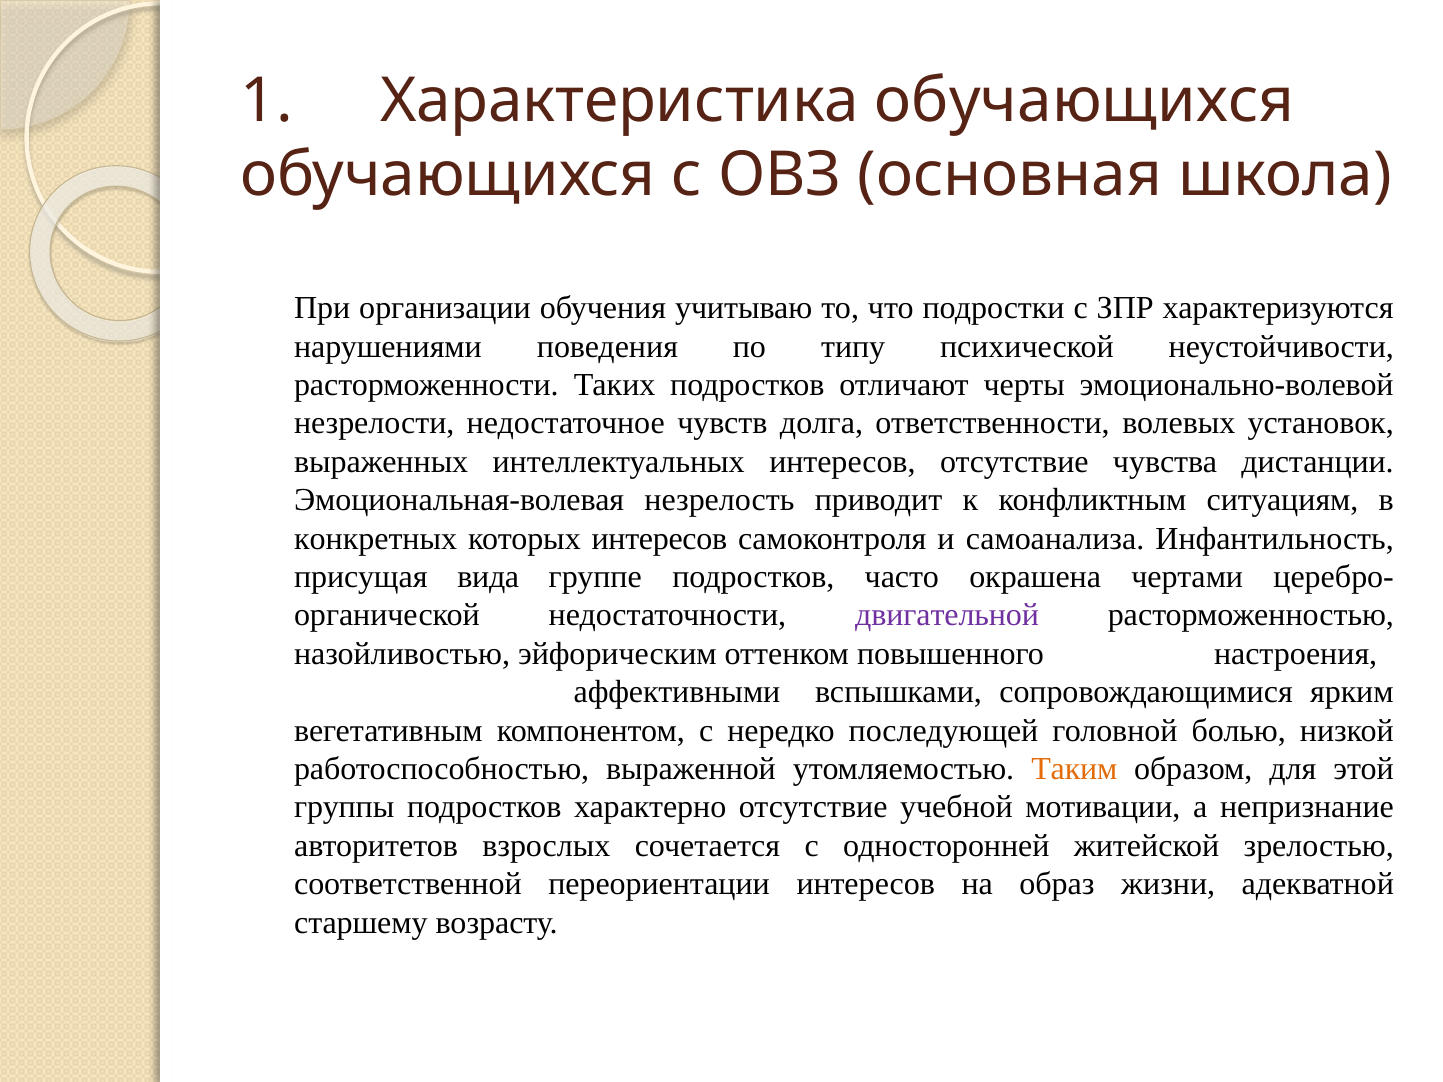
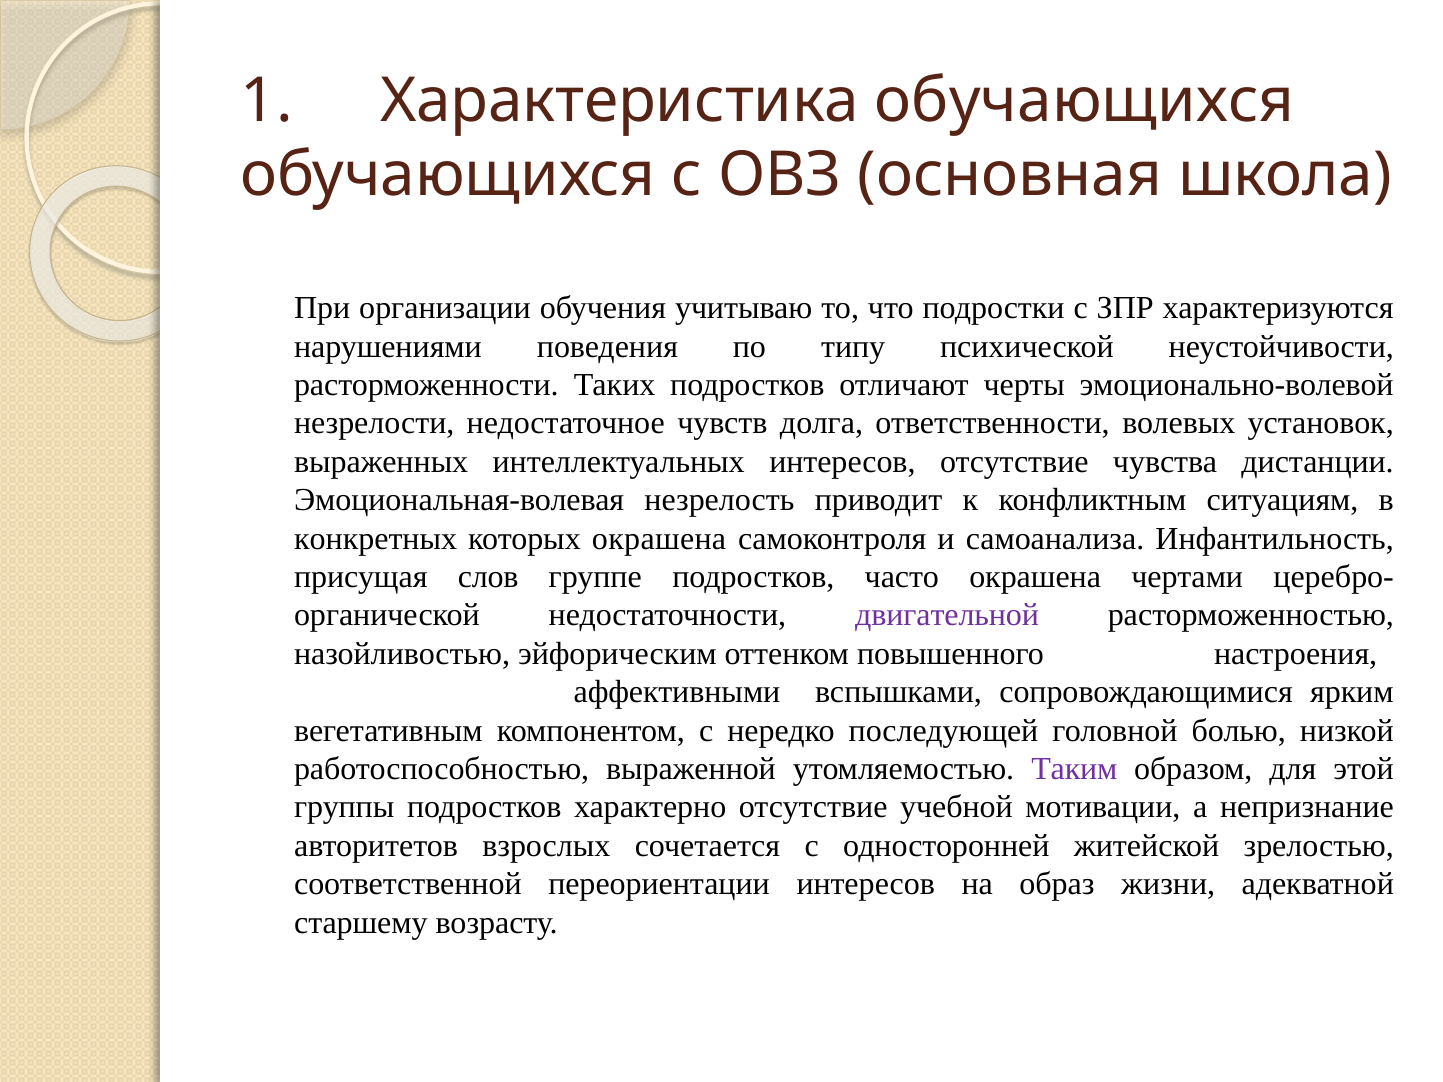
которых интересов: интересов -> окрашена
вида: вида -> слов
Таким colour: orange -> purple
